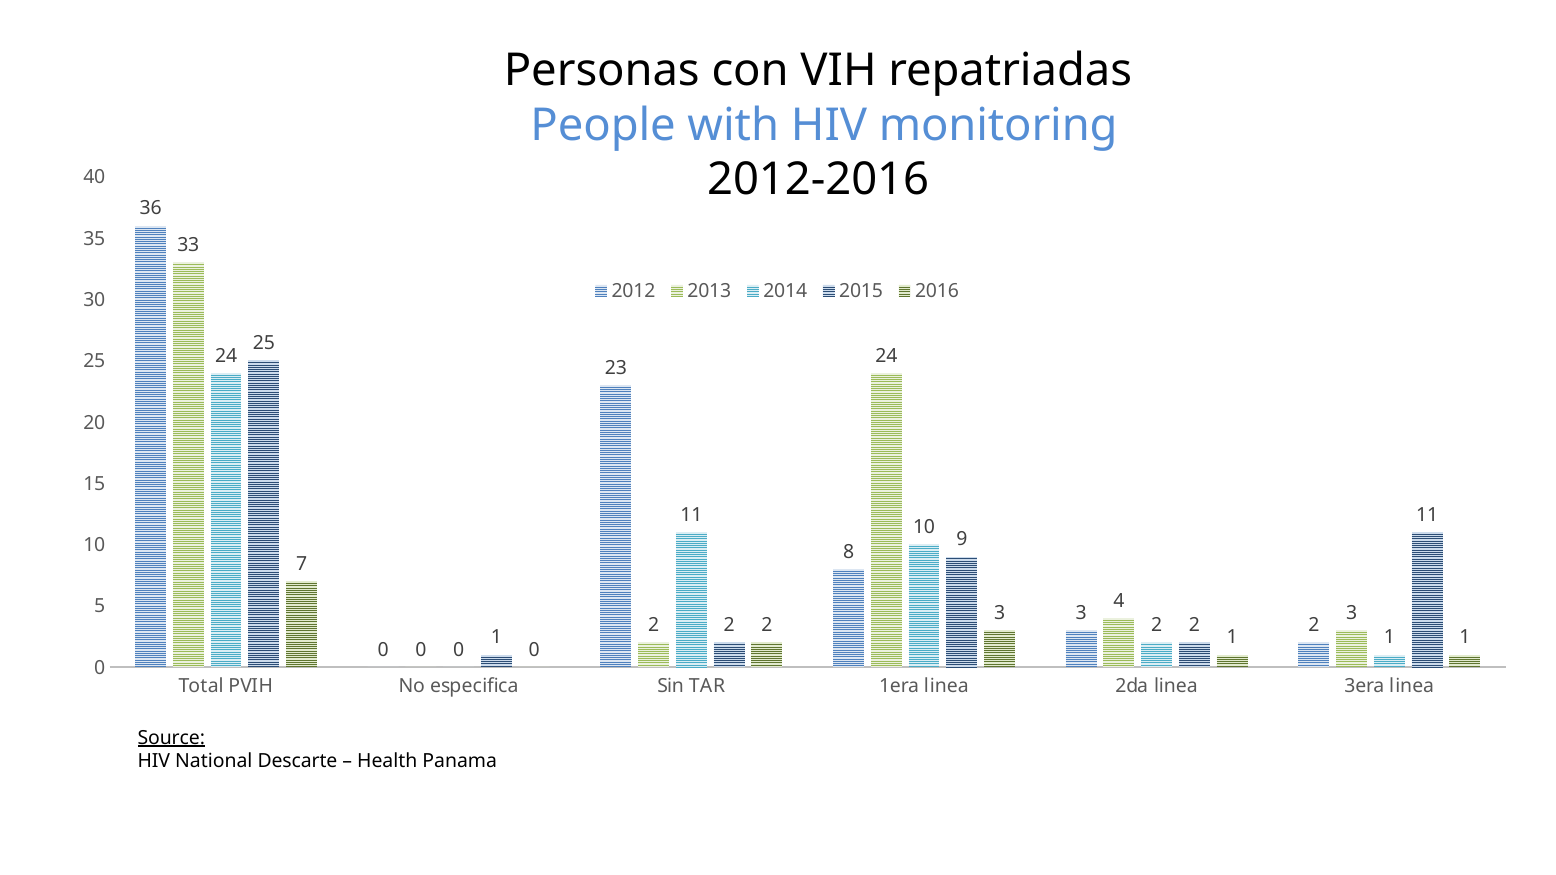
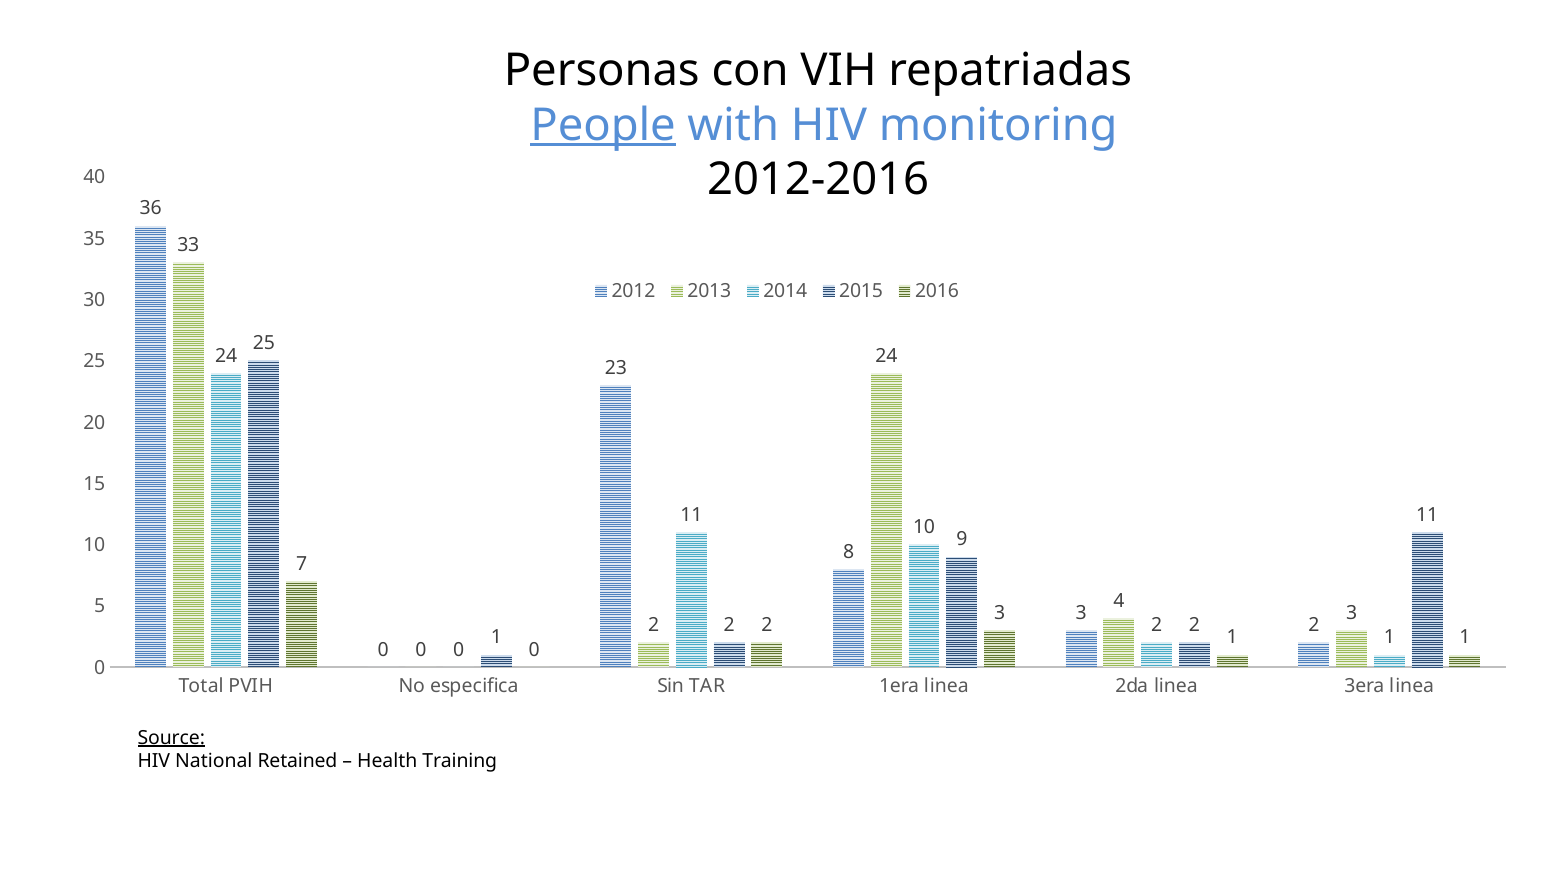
People underline: none -> present
Descarte: Descarte -> Retained
Panama: Panama -> Training
